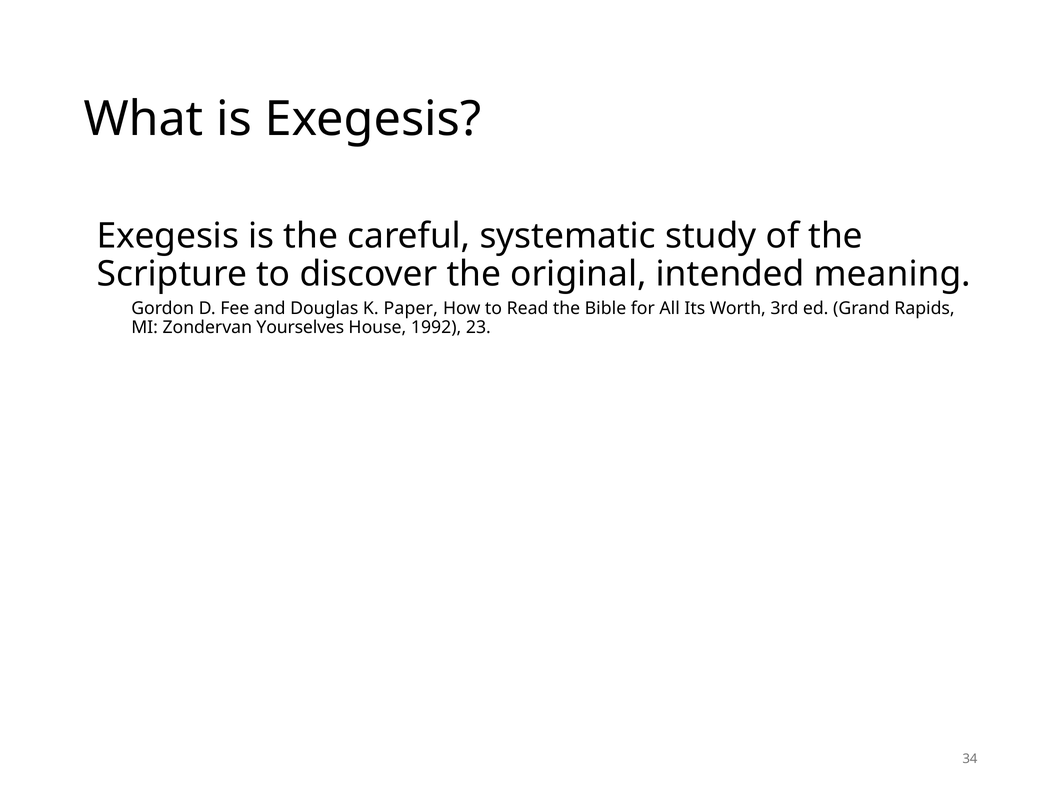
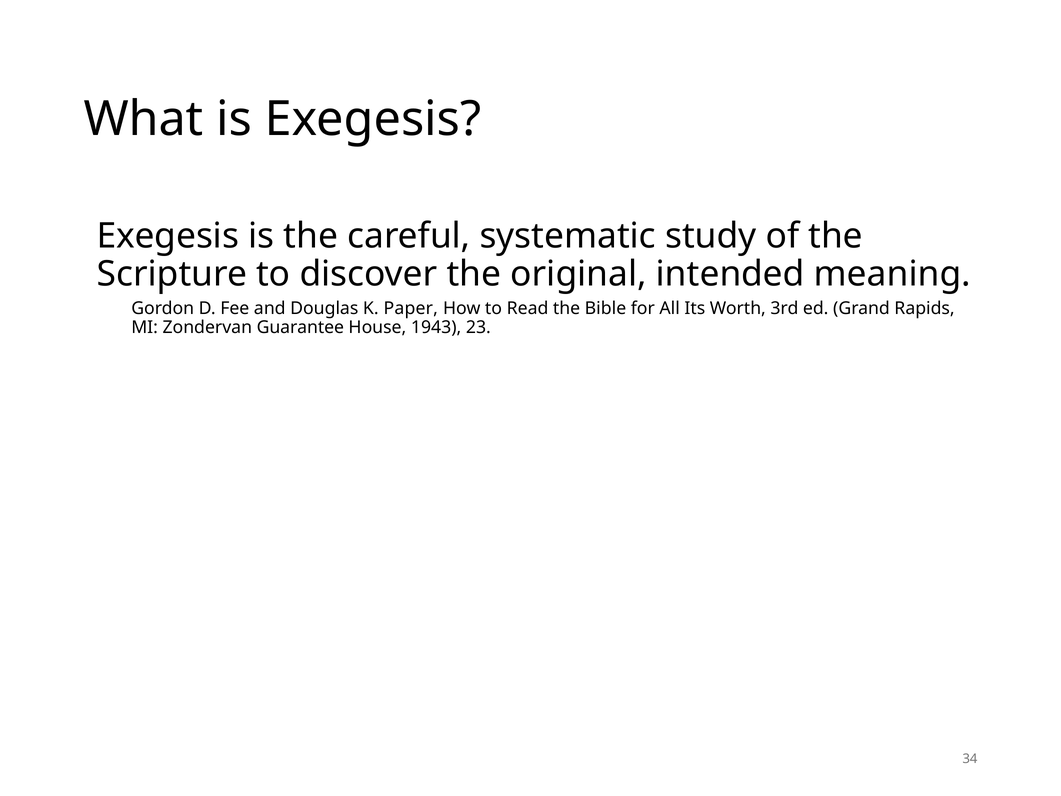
Yourselves: Yourselves -> Guarantee
1992: 1992 -> 1943
